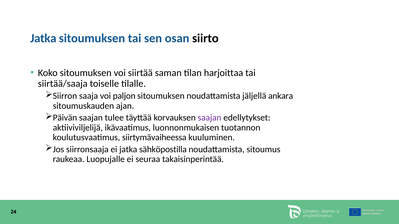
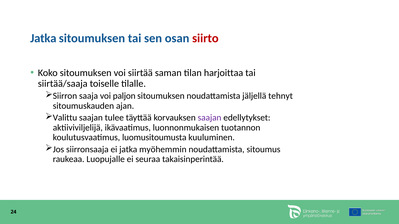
siirto colour: black -> red
ankara: ankara -> tehnyt
Päivän: Päivän -> Valittu
siirtymävaiheessa: siirtymävaiheessa -> luomusitoumusta
sähköpostilla: sähköpostilla -> myöhemmin
